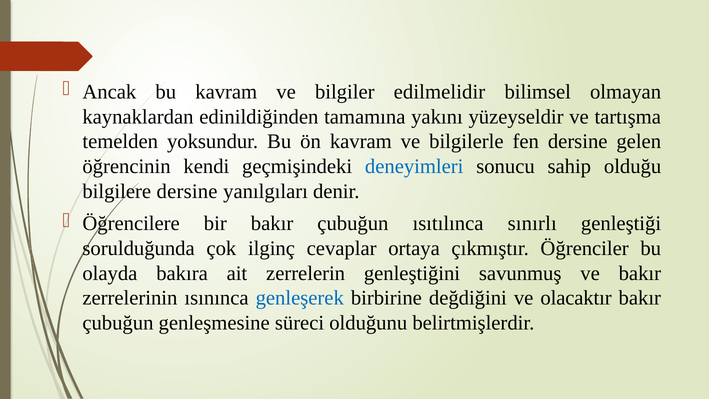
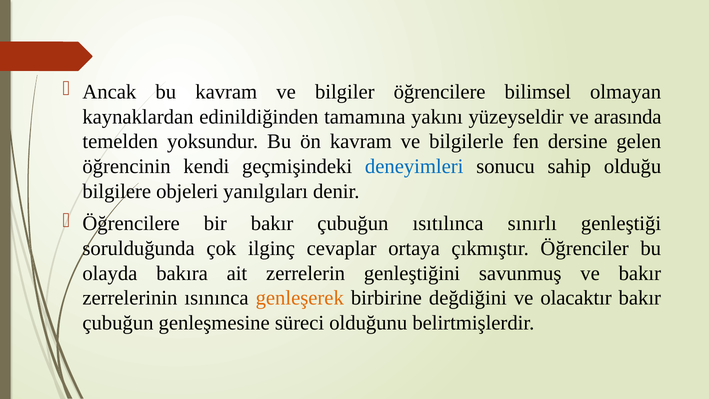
bilgiler edilmelidir: edilmelidir -> öğrencilere
tartışma: tartışma -> arasında
bilgilere dersine: dersine -> objeleri
genleşerek colour: blue -> orange
